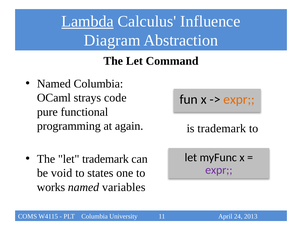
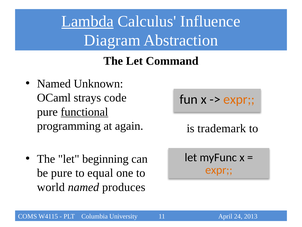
Named Columbia: Columbia -> Unknown
functional underline: none -> present
let trademark: trademark -> beginning
expr at (219, 170) colour: purple -> orange
be void: void -> pure
states: states -> equal
works: works -> world
variables: variables -> produces
